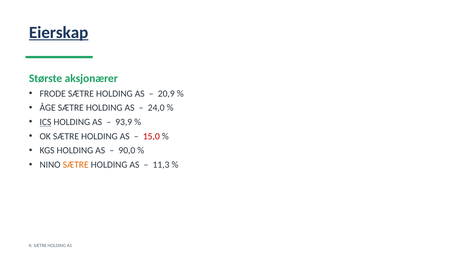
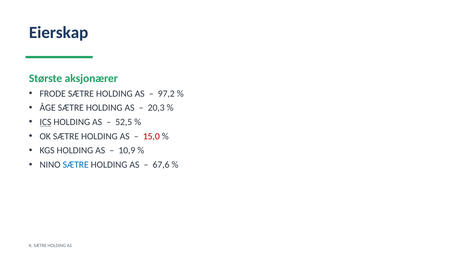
Eierskap underline: present -> none
20,9: 20,9 -> 97,2
24,0: 24,0 -> 20,3
93,9: 93,9 -> 52,5
90,0: 90,0 -> 10,9
SÆTRE at (76, 165) colour: orange -> blue
11,3: 11,3 -> 67,6
